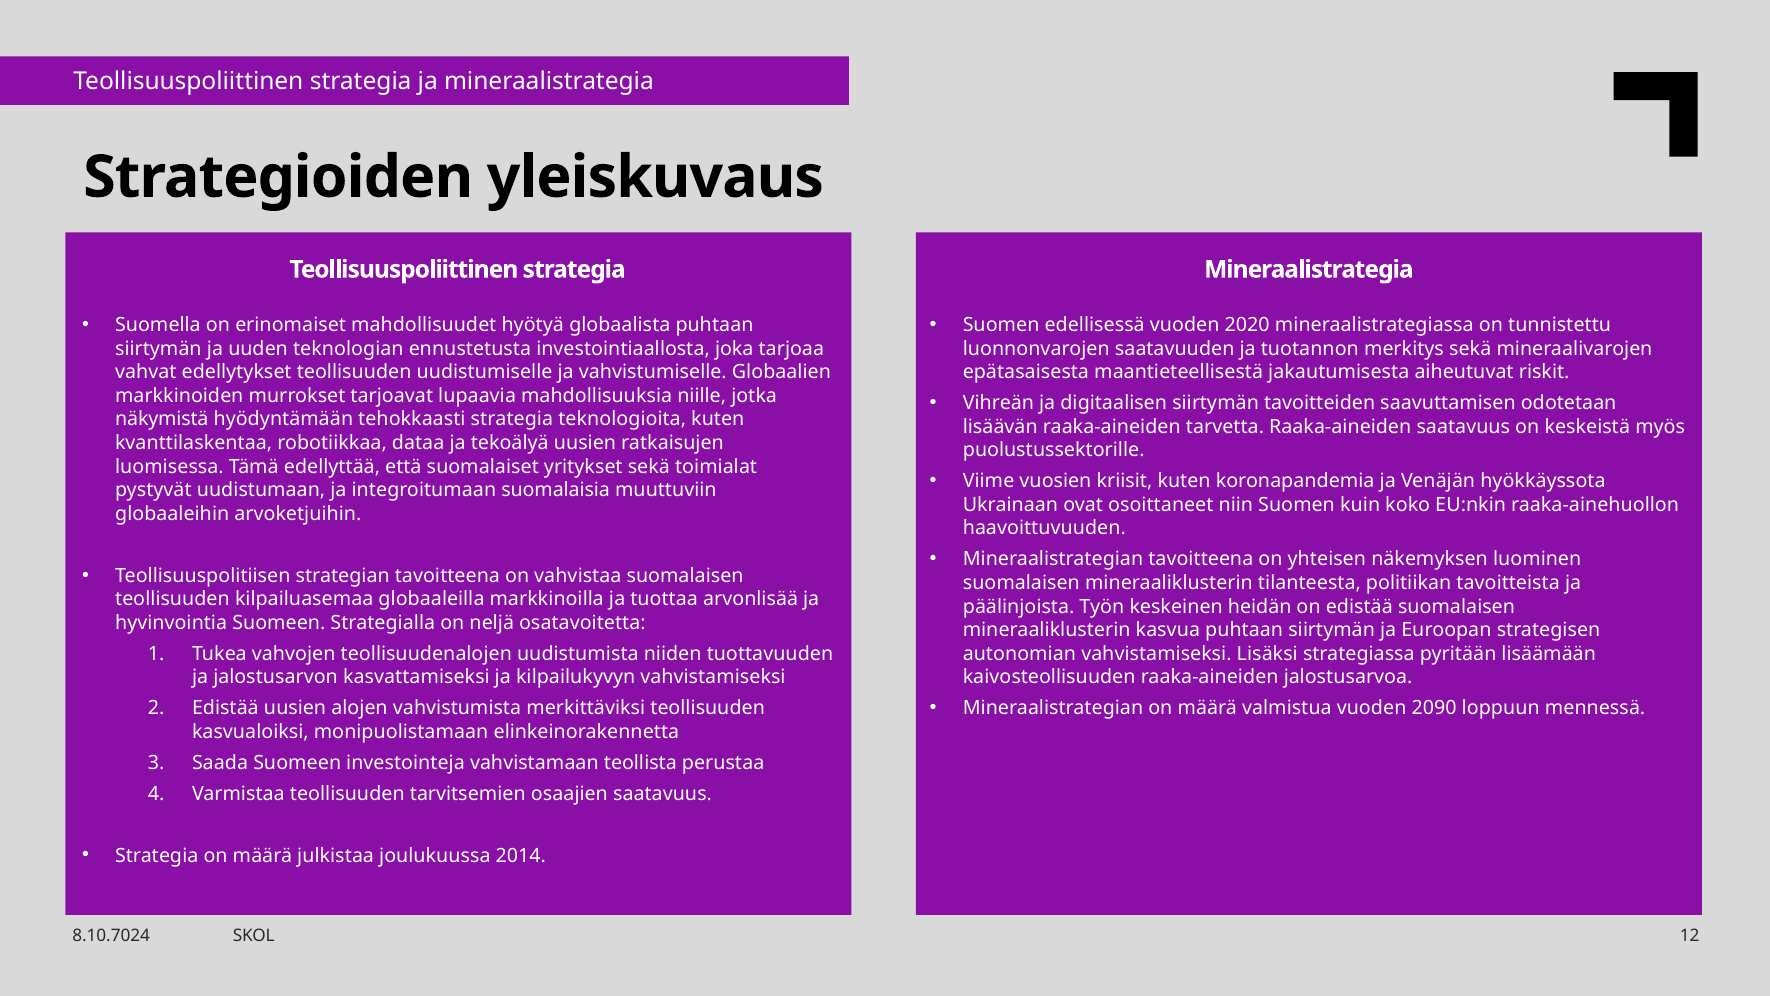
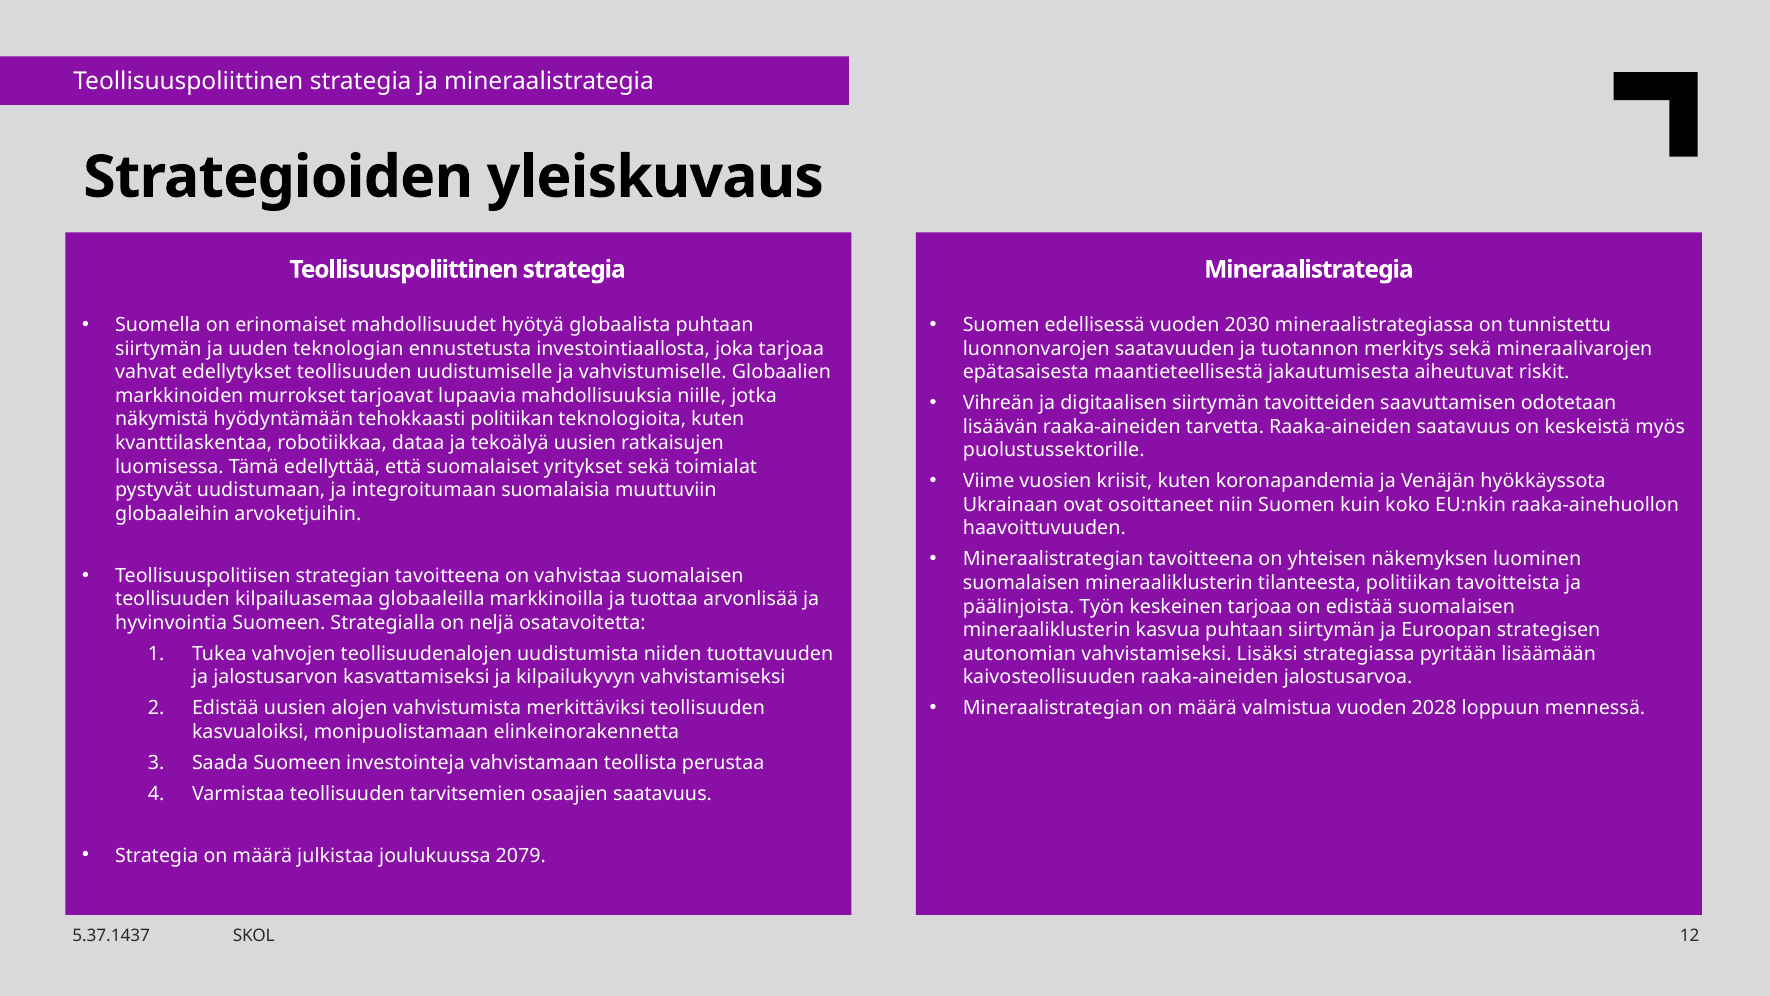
2020: 2020 -> 2030
tehokkaasti strategia: strategia -> politiikan
keskeinen heidän: heidän -> tarjoaa
2090: 2090 -> 2028
2014: 2014 -> 2079
8.10.7024: 8.10.7024 -> 5.37.1437
